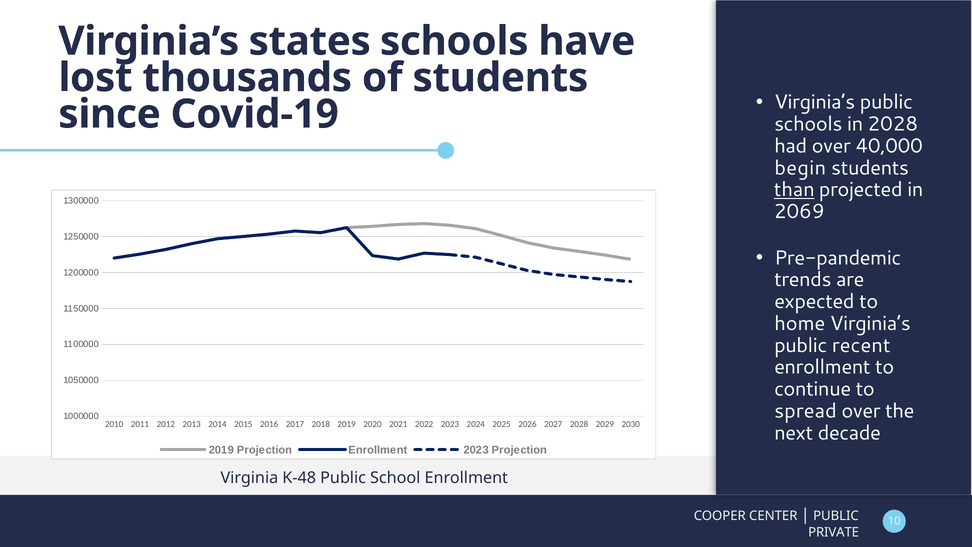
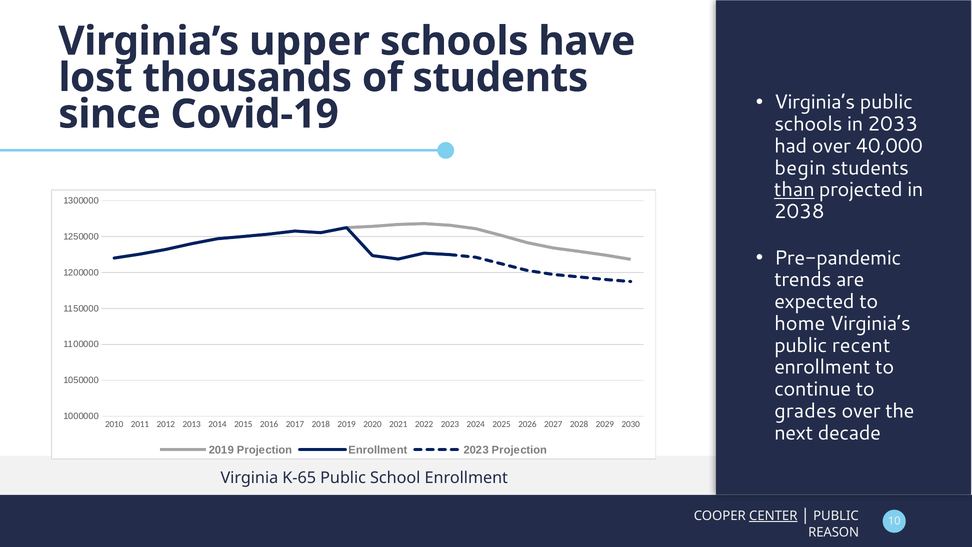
states: states -> upper
in 2028: 2028 -> 2033
2069: 2069 -> 2038
spread: spread -> grades
K-48: K-48 -> K-65
CENTER underline: none -> present
PRIVATE: PRIVATE -> REASON
